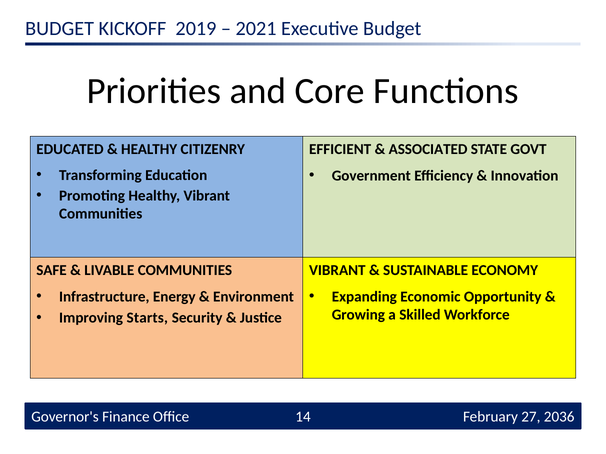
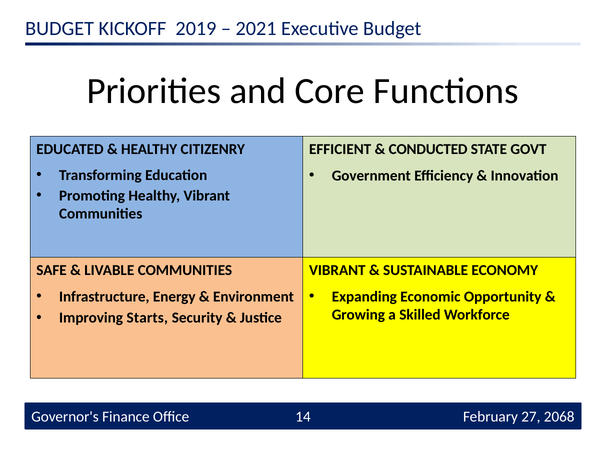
ASSOCIATED: ASSOCIATED -> CONDUCTED
2036: 2036 -> 2068
